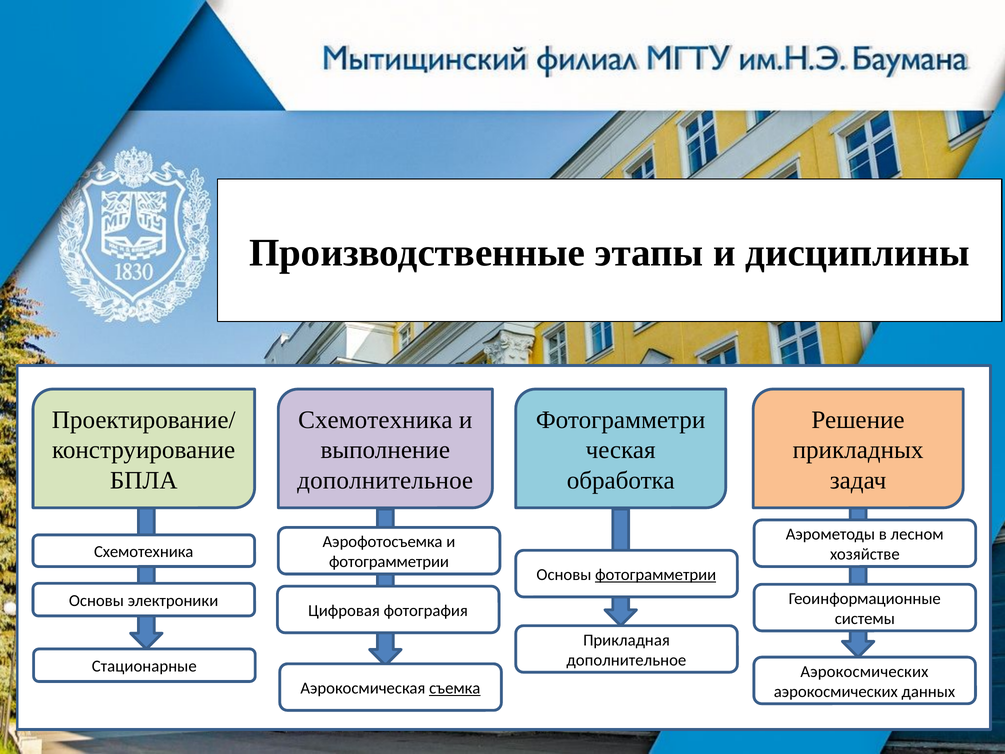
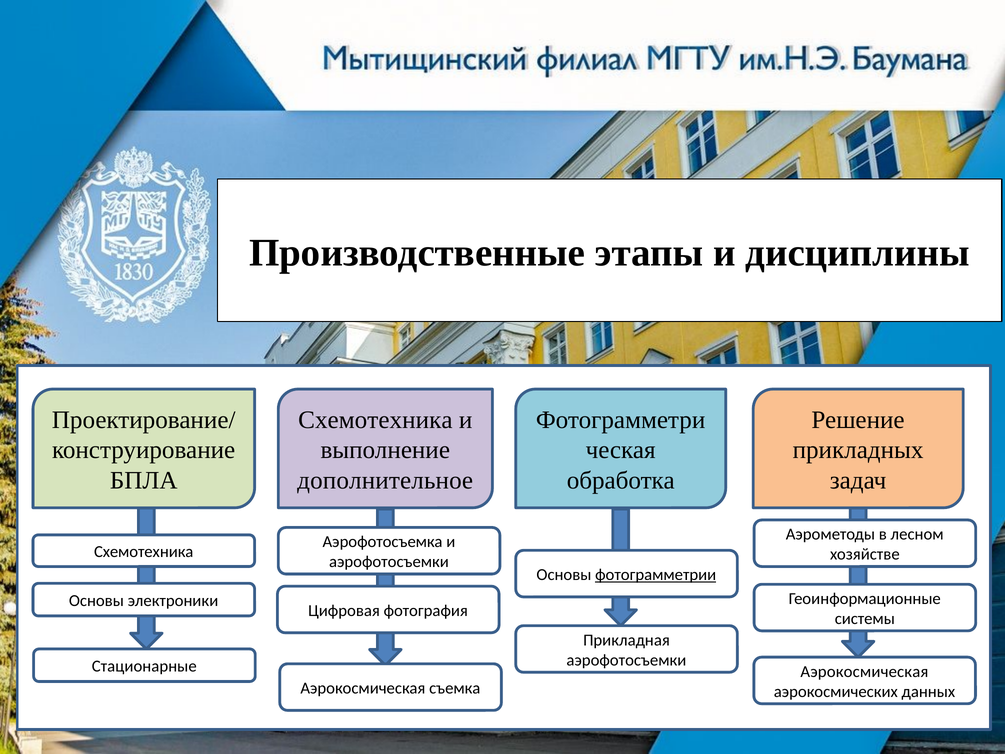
фотограмметрии at (389, 562): фотограмметрии -> аэрофотосъемки
дополнительное at (626, 660): дополнительное -> аэрофотосъемки
Аэрокосмических at (864, 671): Аэрокосмических -> Аэрокосмическая
съемка underline: present -> none
